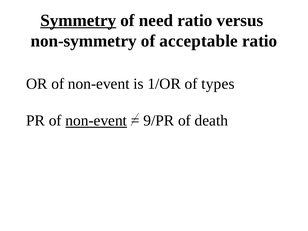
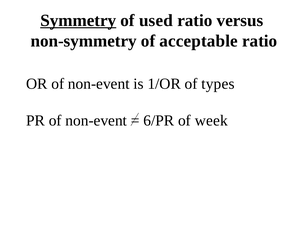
need: need -> used
non-event at (96, 121) underline: present -> none
9/PR: 9/PR -> 6/PR
death: death -> week
